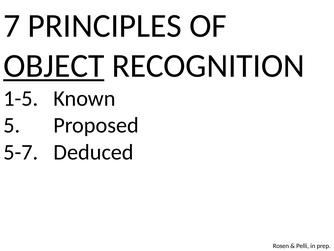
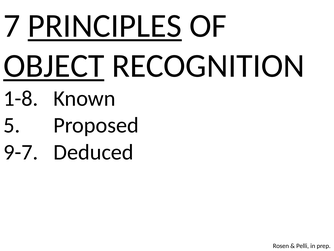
PRINCIPLES underline: none -> present
1-5: 1-5 -> 1-8
5-7: 5-7 -> 9-7
